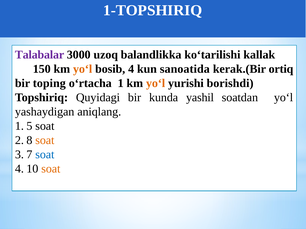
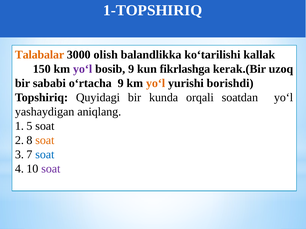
Talabalar colour: purple -> orange
uzoq: uzoq -> olish
yo‘l at (83, 69) colour: orange -> purple
bosib 4: 4 -> 9
sanoatida: sanoatida -> fikrlashga
ortiq: ortiq -> uzoq
toping: toping -> sababi
o‘rtacha 1: 1 -> 9
yashil: yashil -> orqali
soat at (51, 169) colour: orange -> purple
